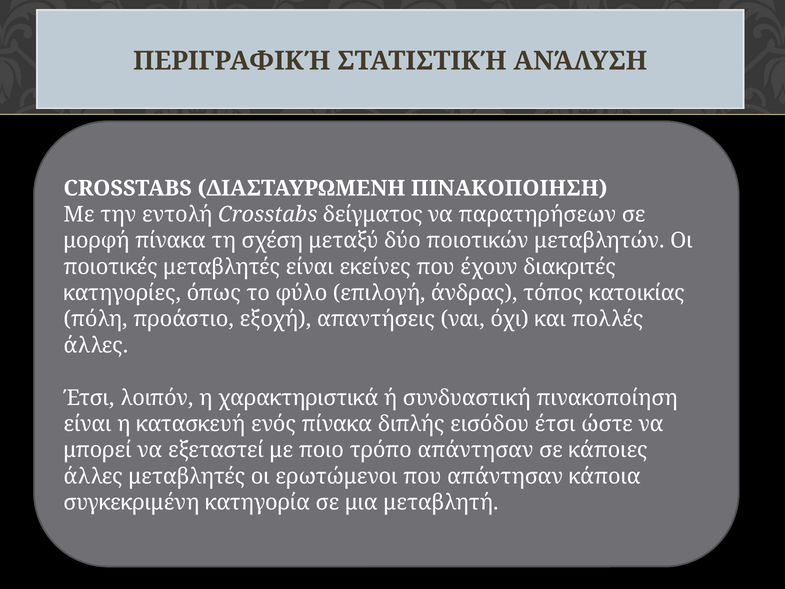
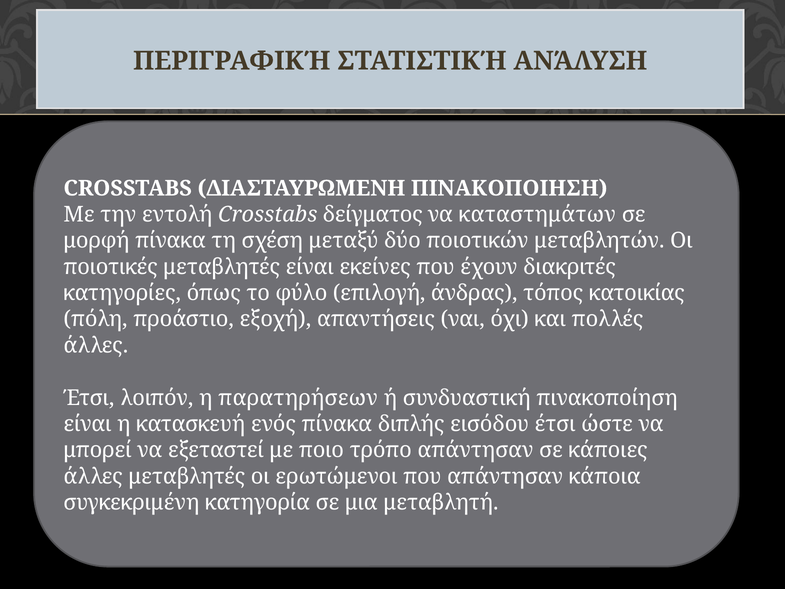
παρατηρήσεων: παρατηρήσεων -> καταστημάτων
χαρακτηριστικά: χαρακτηριστικά -> παρατηρήσεων
